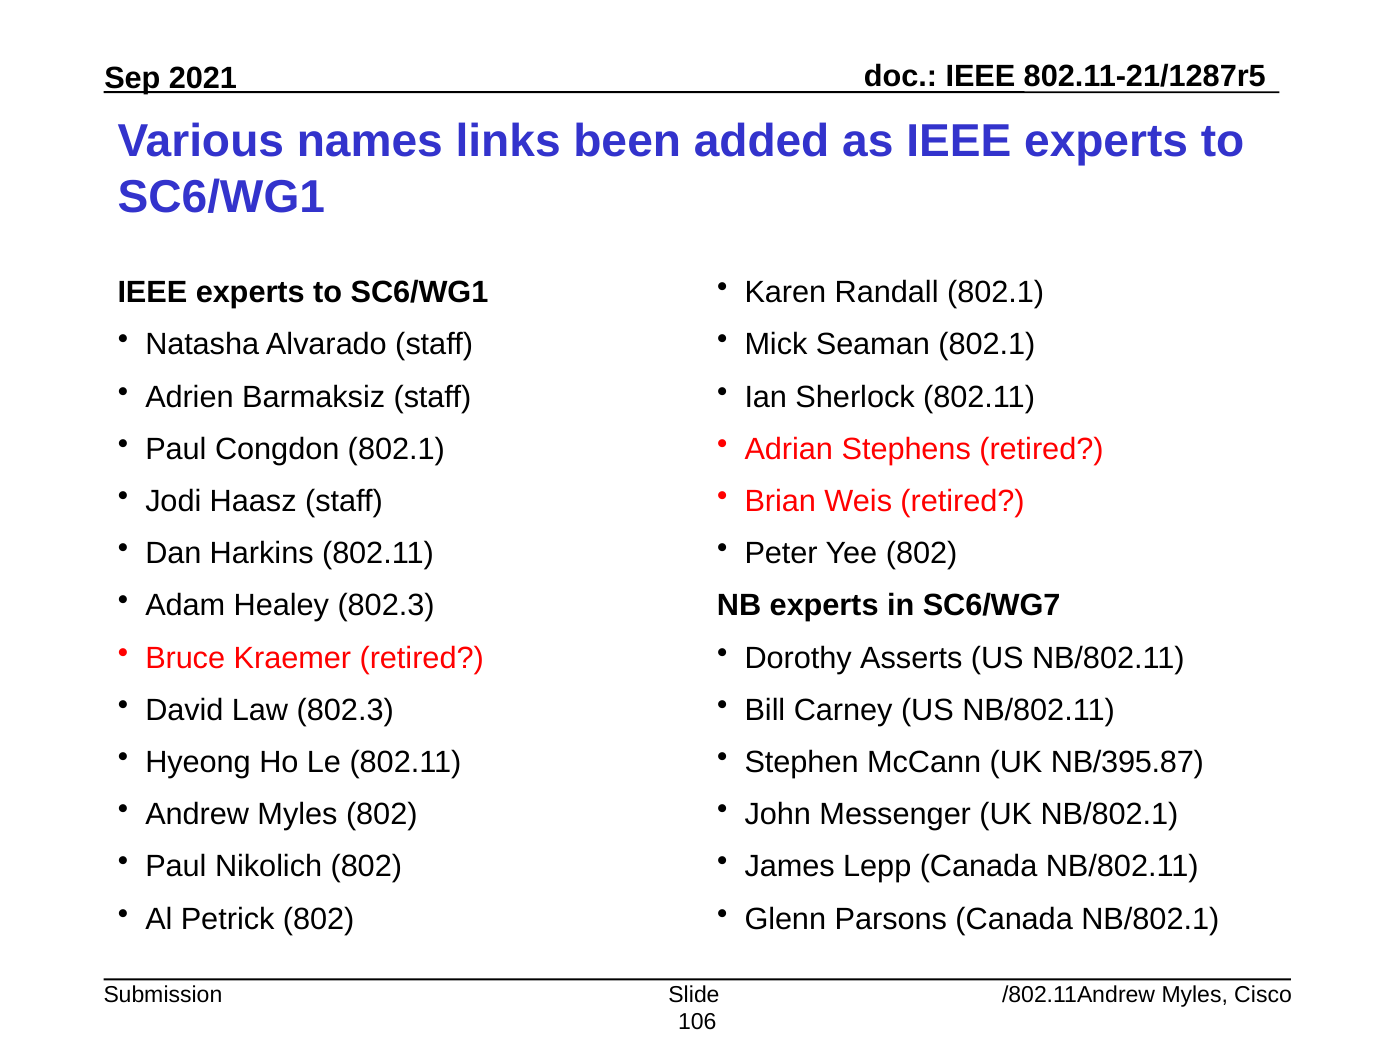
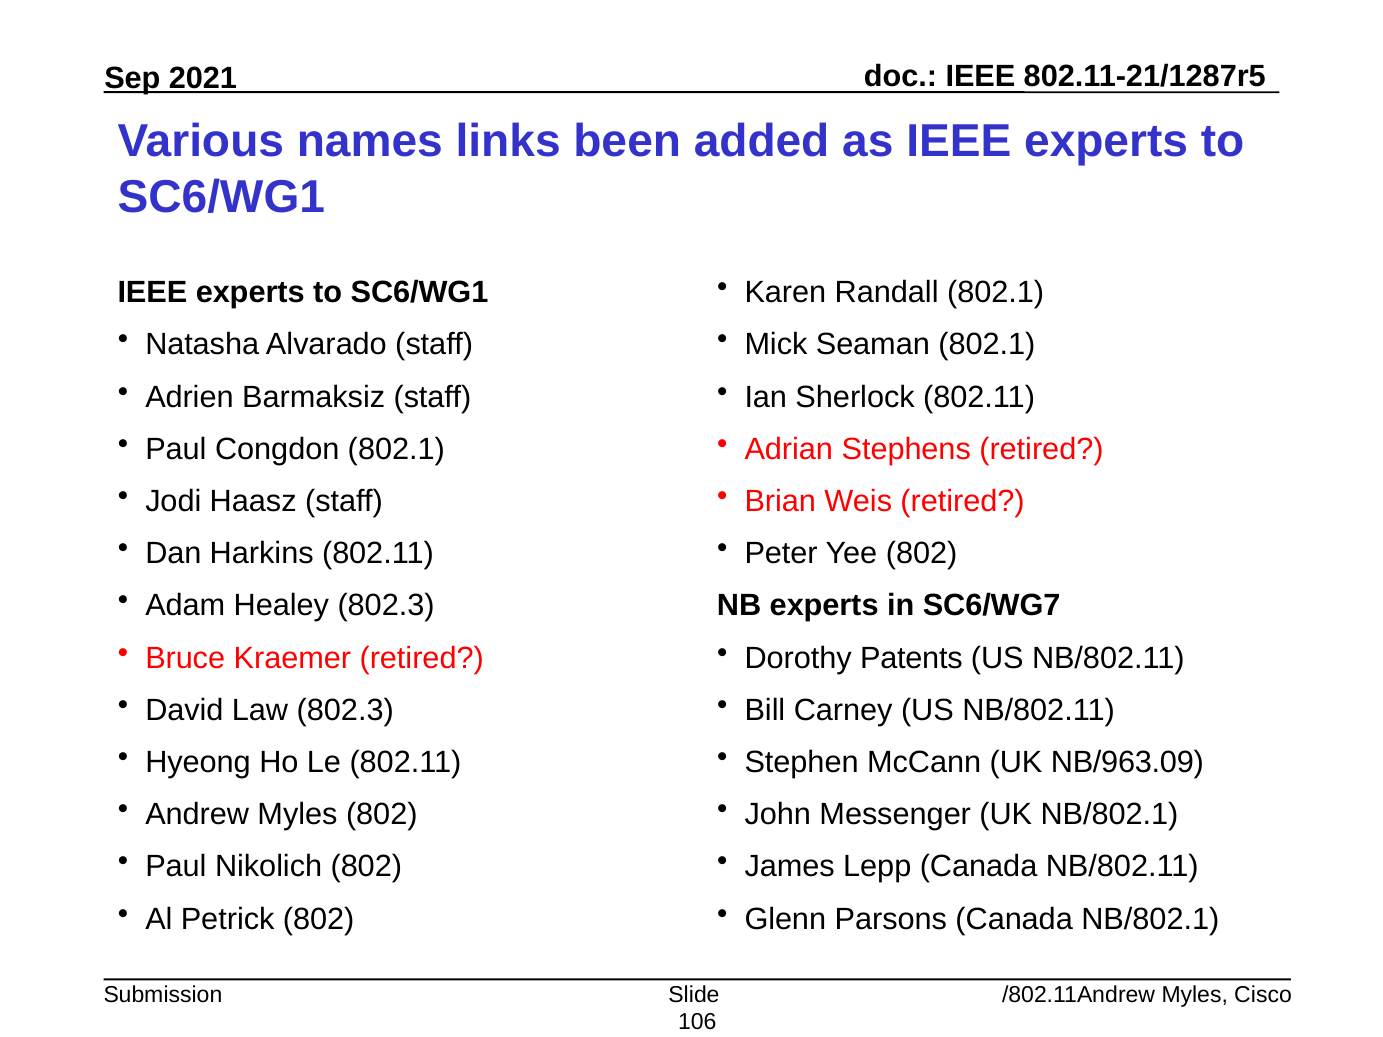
Asserts: Asserts -> Patents
NB/395.87: NB/395.87 -> NB/963.09
